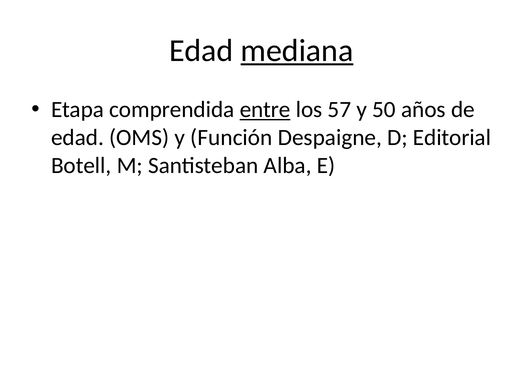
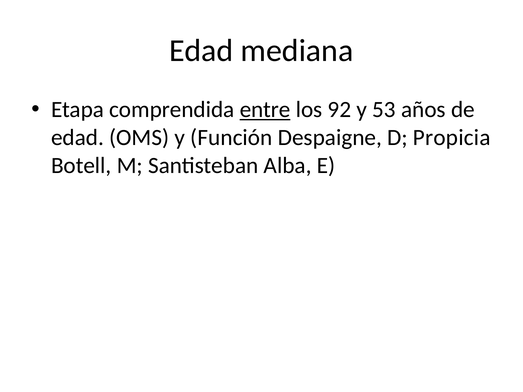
mediana underline: present -> none
57: 57 -> 92
50: 50 -> 53
Editorial: Editorial -> Propicia
